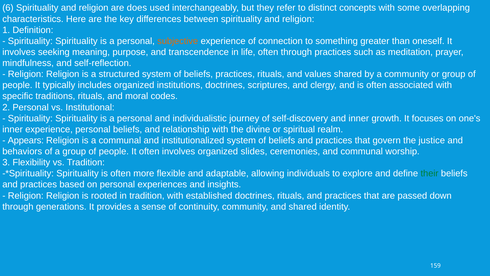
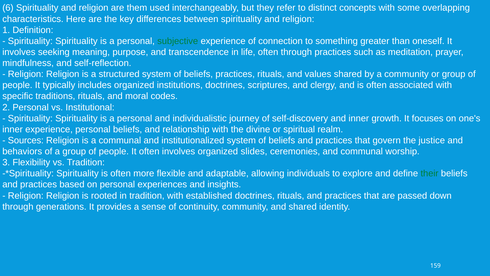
does: does -> them
subjective colour: orange -> green
Appears: Appears -> Sources
